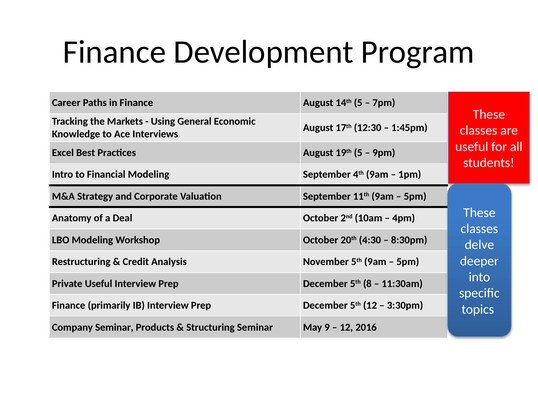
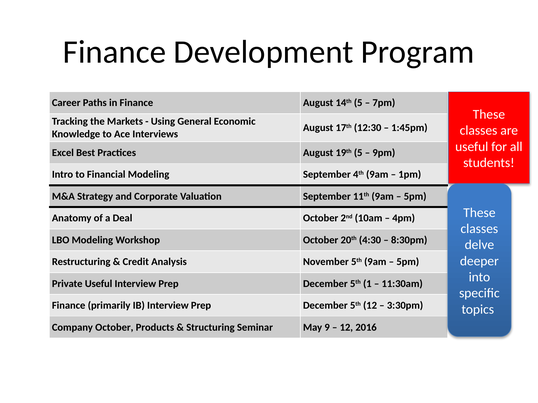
8: 8 -> 1
Company Seminar: Seminar -> October
